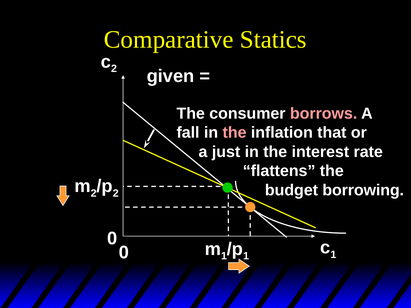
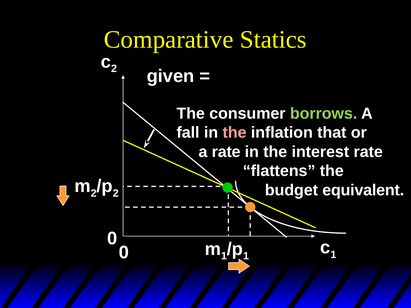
borrows colour: pink -> light green
a just: just -> rate
borrowing: borrowing -> equivalent
